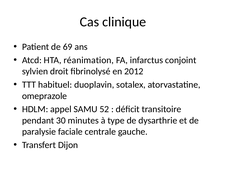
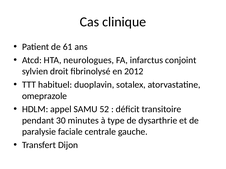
69: 69 -> 61
réanimation: réanimation -> neurologues
